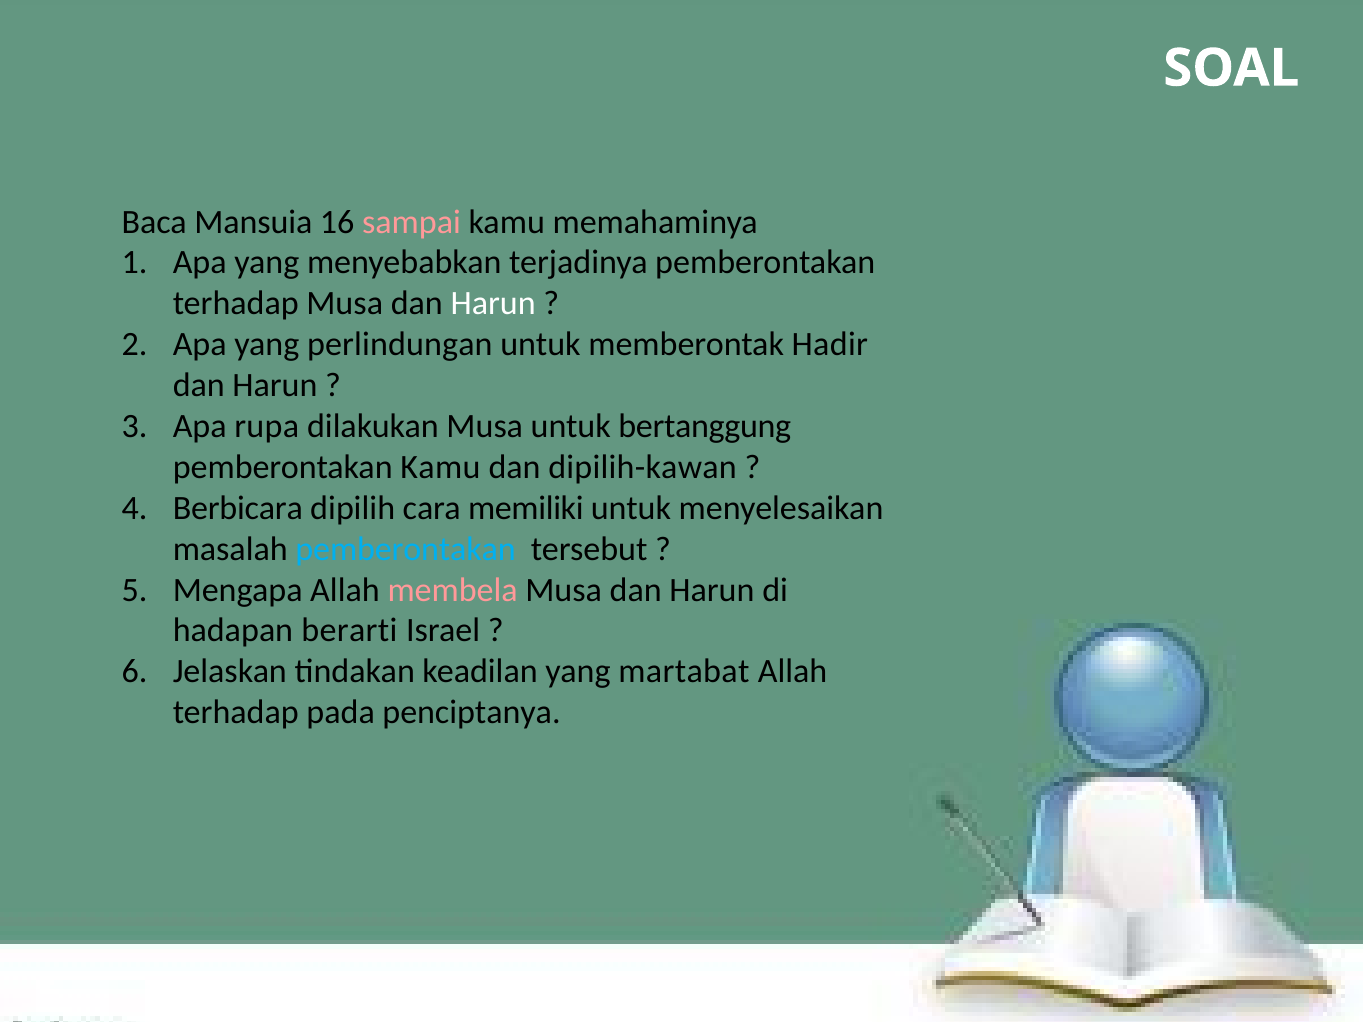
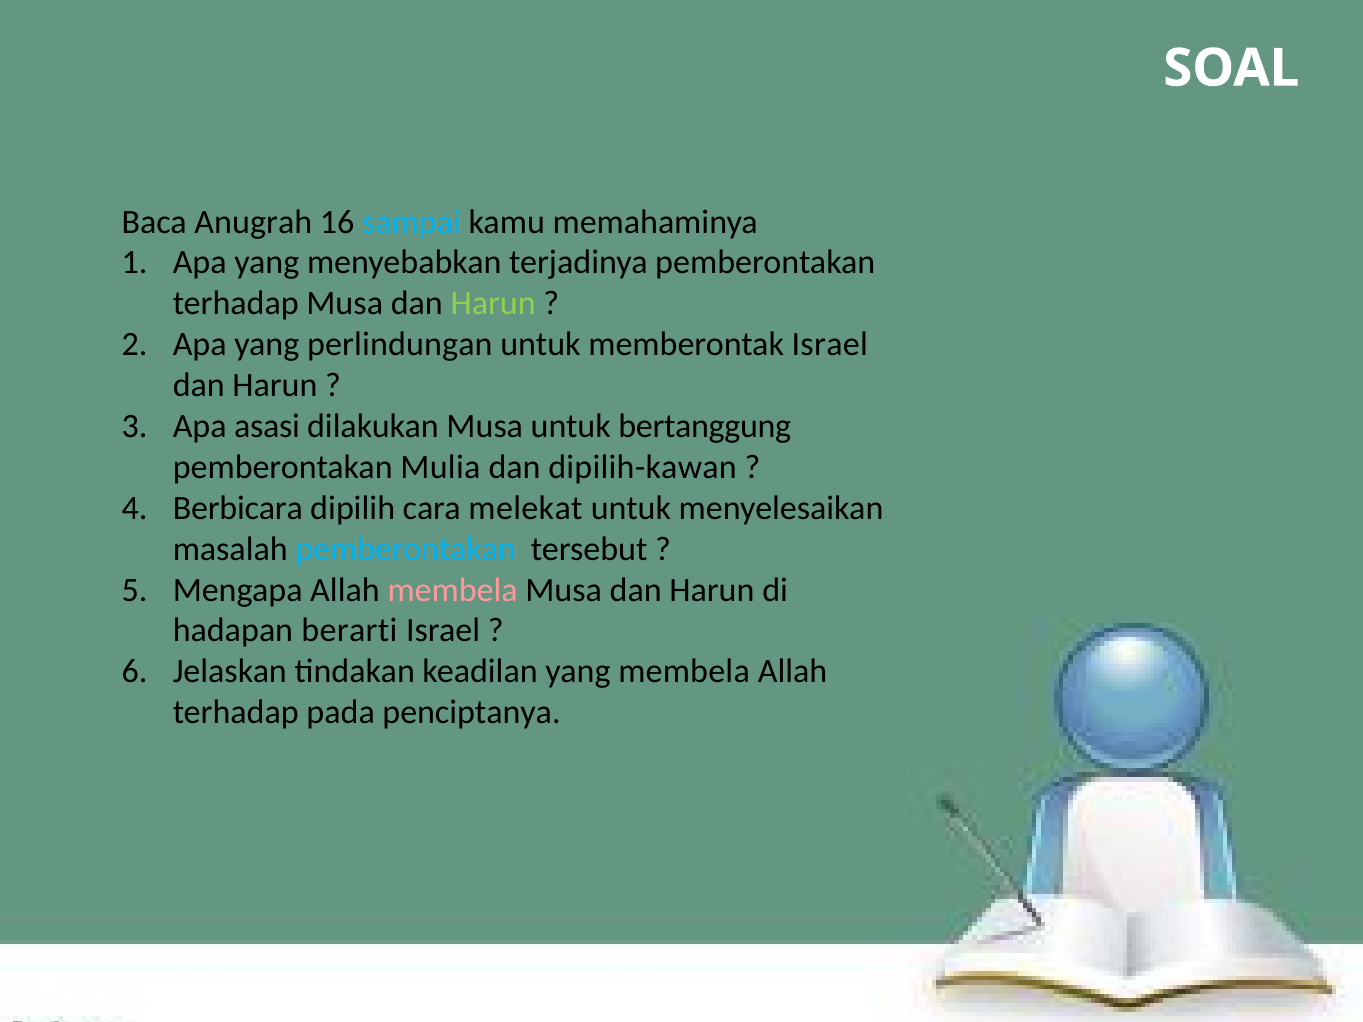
Mansuia: Mansuia -> Anugrah
sampai colour: pink -> light blue
Harun at (493, 304) colour: white -> light green
memberontak Hadir: Hadir -> Israel
rupa: rupa -> asasi
pemberontakan Kamu: Kamu -> Mulia
memiliki: memiliki -> melekat
yang martabat: martabat -> membela
